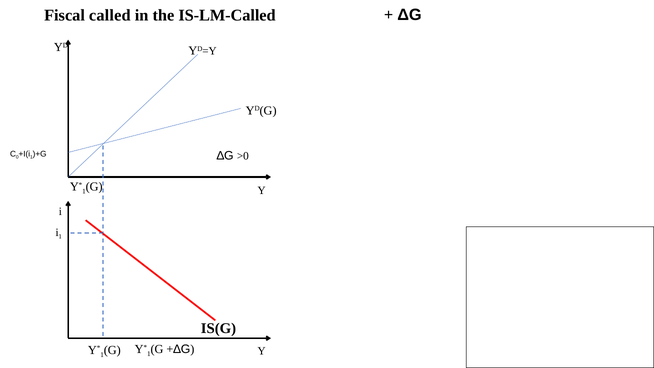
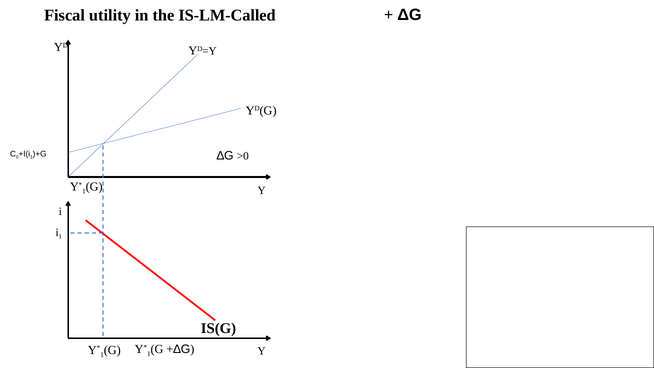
called: called -> utility
